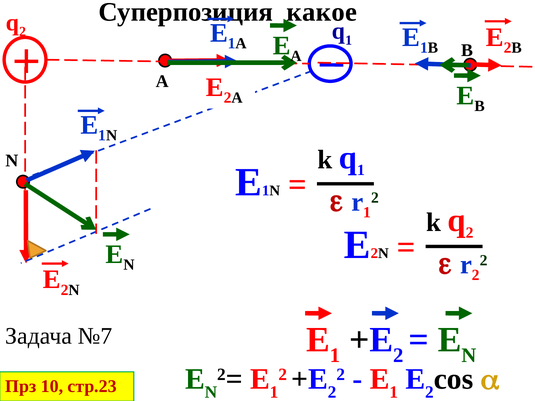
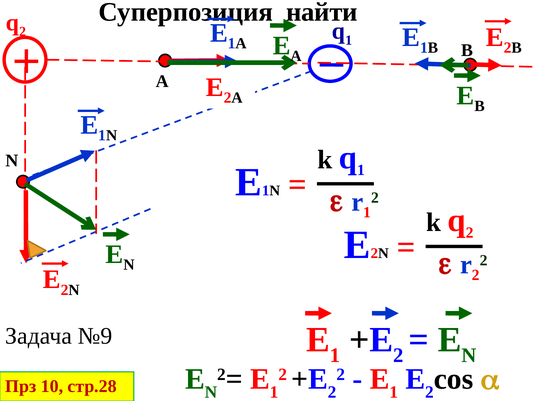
какое: какое -> найти
№7: №7 -> №9
стр.23: стр.23 -> стр.28
